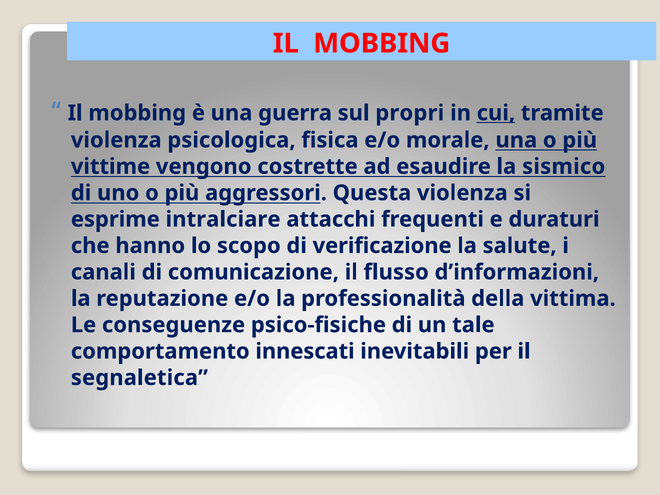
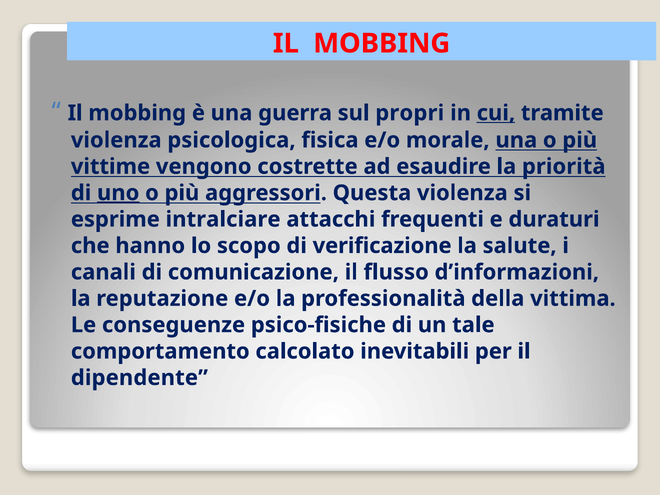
sismico: sismico -> priorità
uno underline: none -> present
innescati: innescati -> calcolato
segnaletica: segnaletica -> dipendente
